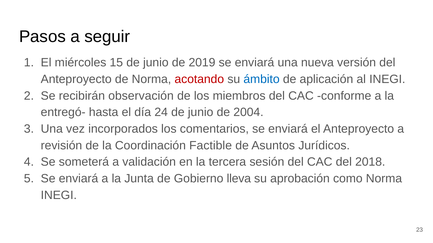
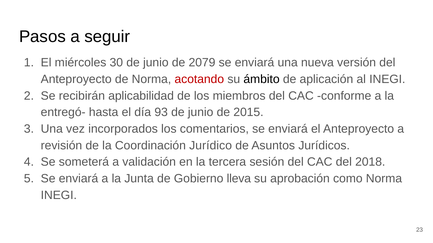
15: 15 -> 30
2019: 2019 -> 2079
ámbito colour: blue -> black
observación: observación -> aplicabilidad
24: 24 -> 93
2004: 2004 -> 2015
Factible: Factible -> Jurídico
